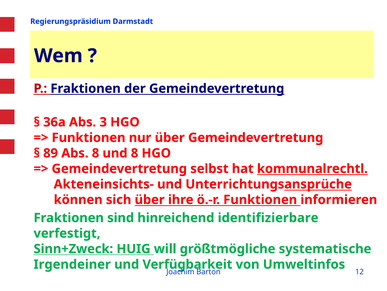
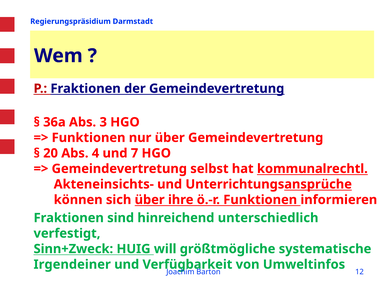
89: 89 -> 20
Abs 8: 8 -> 4
und 8: 8 -> 7
identifizierbare: identifizierbare -> unterschiedlich
